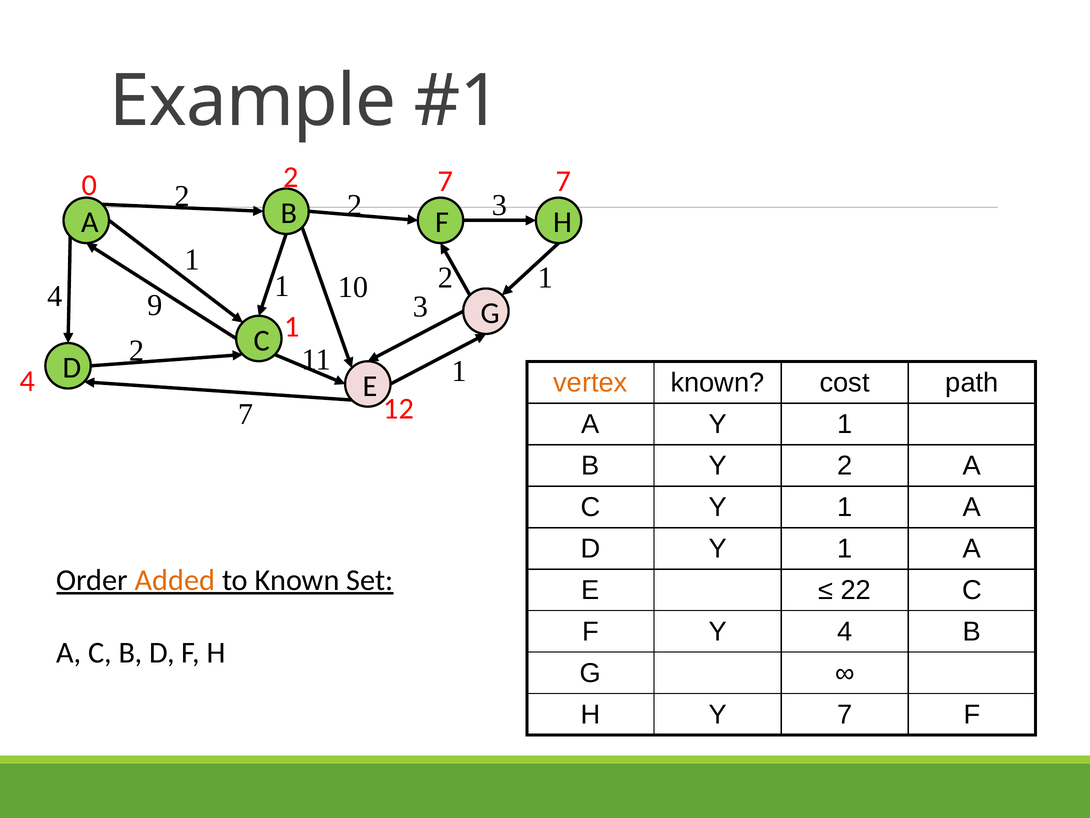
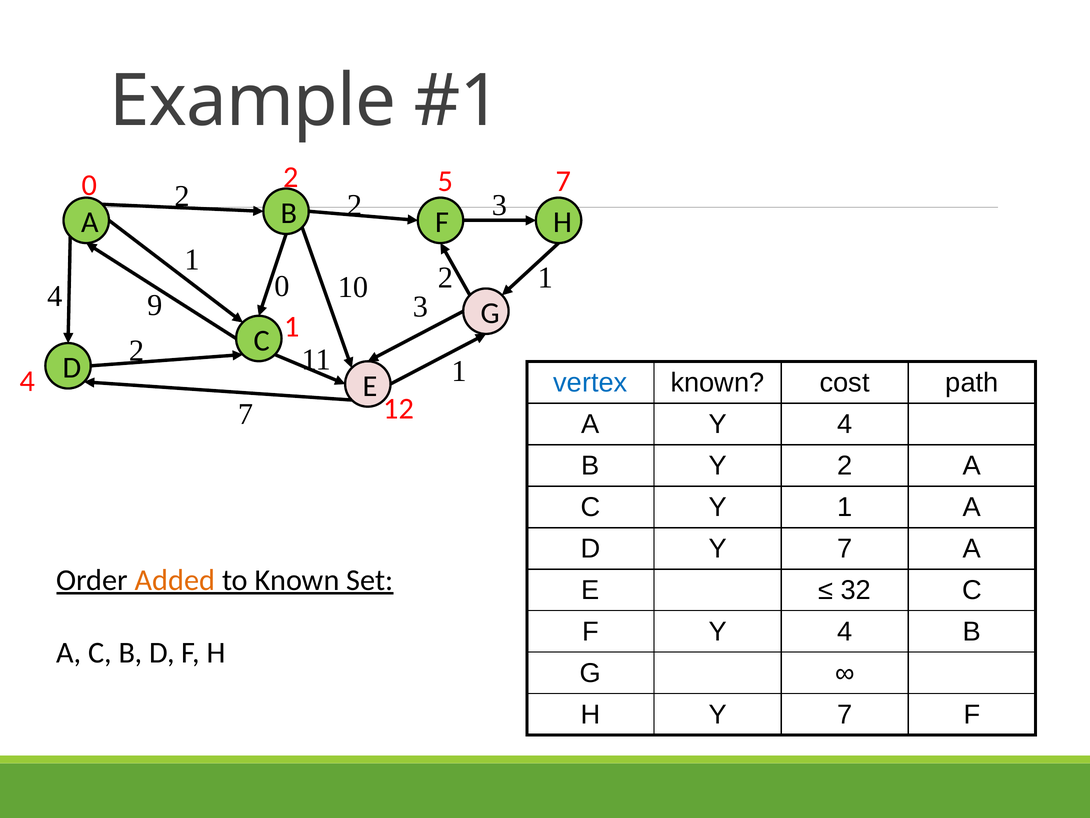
2 7: 7 -> 5
1 at (282, 286): 1 -> 0
vertex colour: orange -> blue
A Y 1: 1 -> 4
D Y 1: 1 -> 7
22: 22 -> 32
